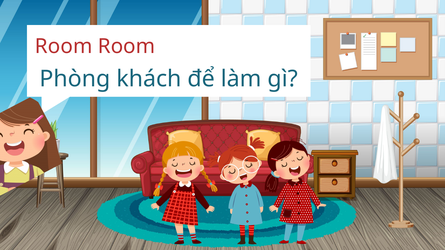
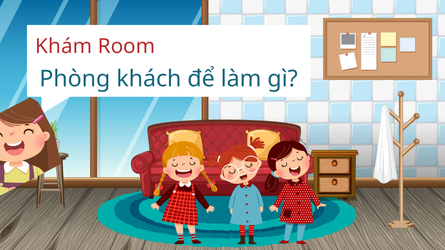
Room at (64, 46): Room -> Khám
